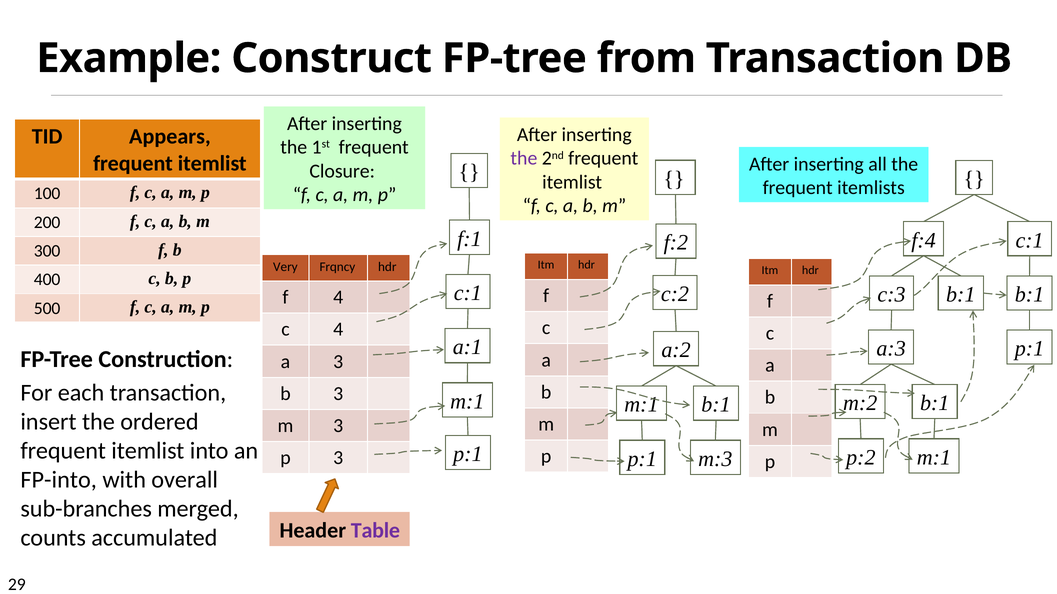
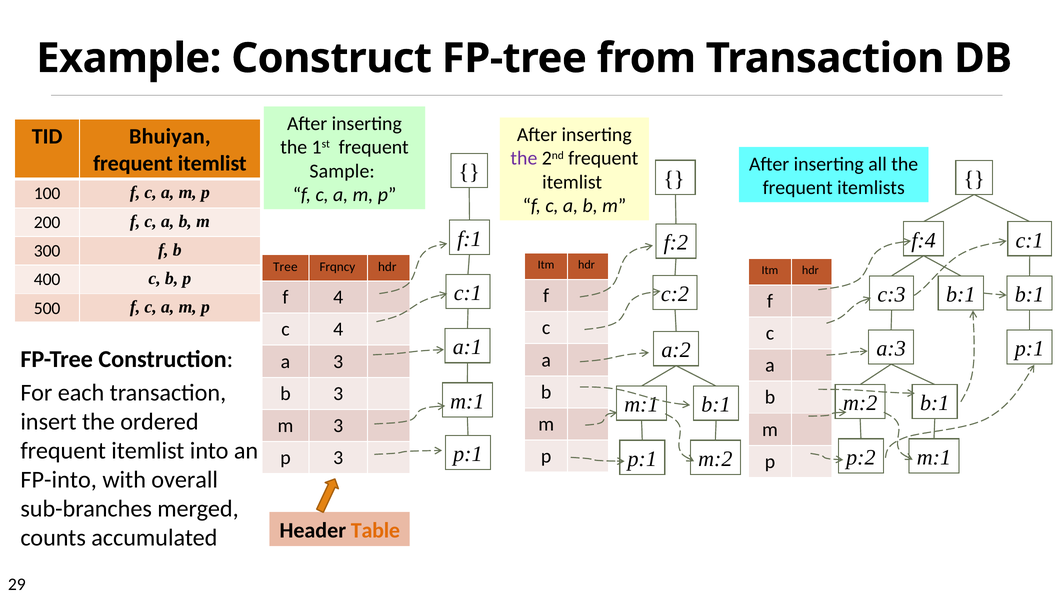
Appears: Appears -> Bhuiyan
Closure: Closure -> Sample
Very: Very -> Tree
p:1 m:3: m:3 -> m:2
Table colour: purple -> orange
